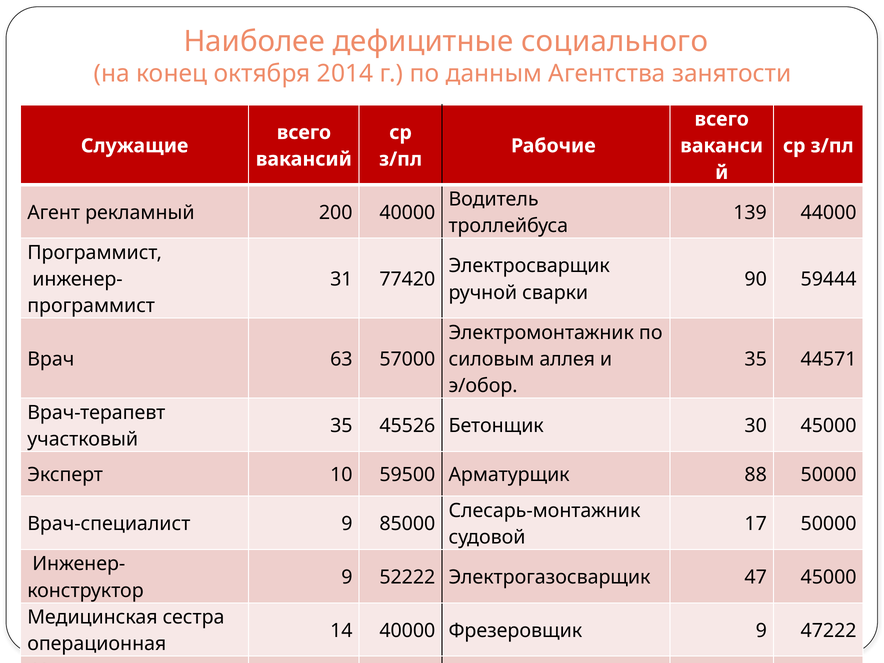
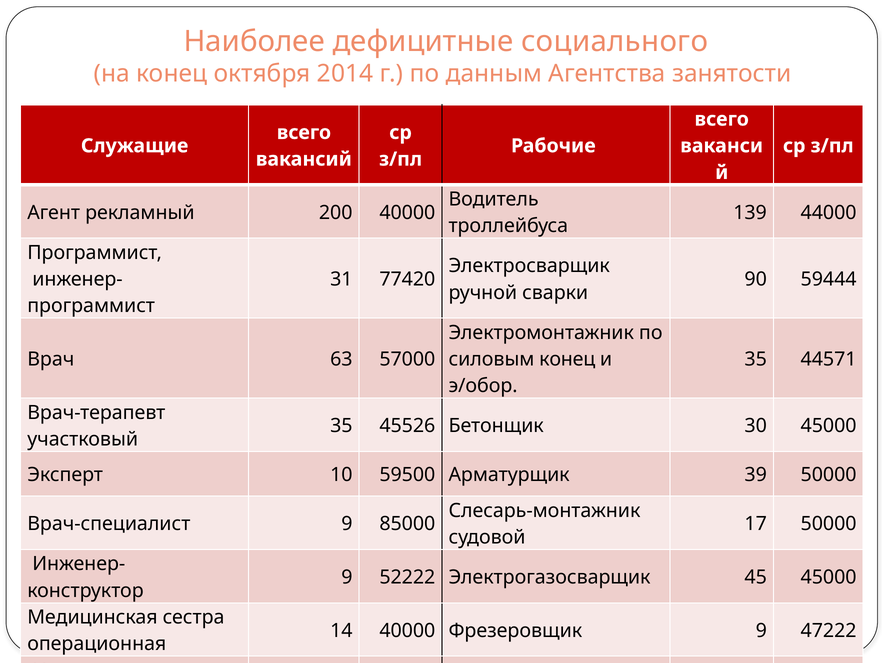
силовым аллея: аллея -> конец
88: 88 -> 39
Электрогазосварщик 47: 47 -> 45
